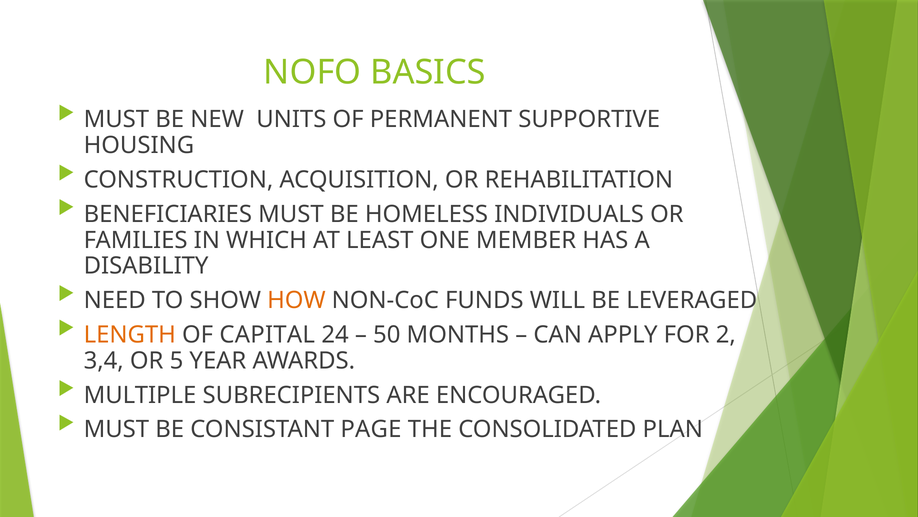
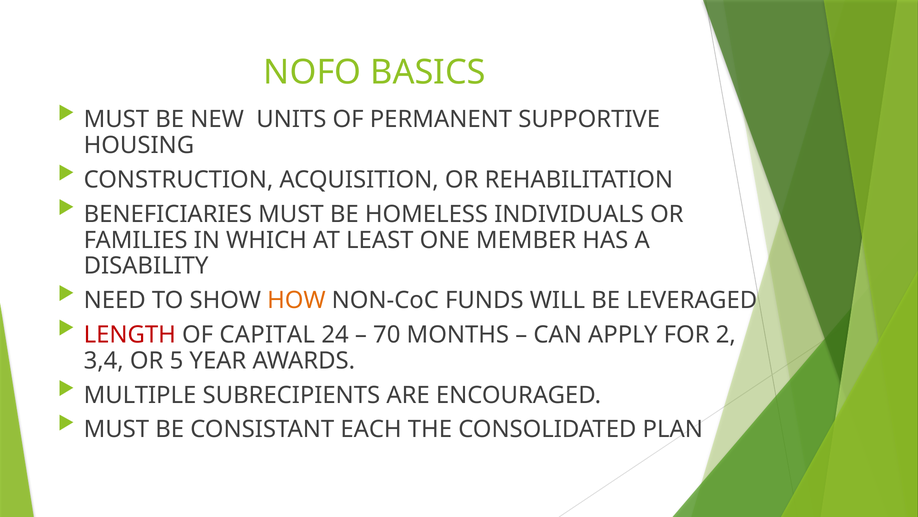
LENGTH colour: orange -> red
50: 50 -> 70
PAGE: PAGE -> EACH
